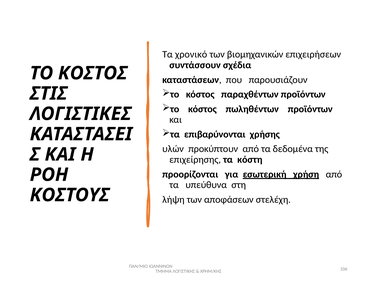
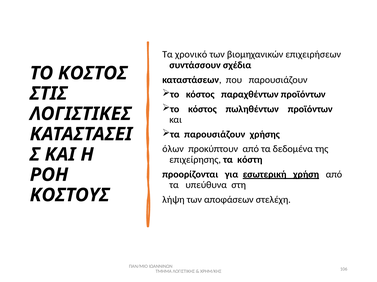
επιβαρύνονται at (215, 135): επιβαρύνονται -> παρουσιάζουν
υλών: υλών -> όλων
